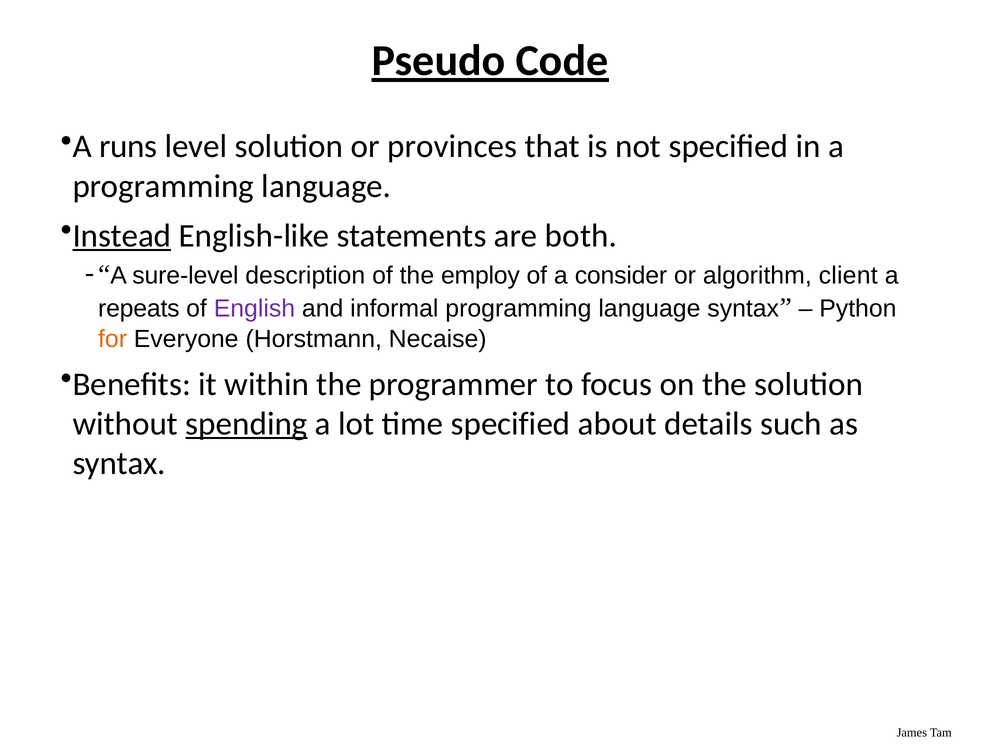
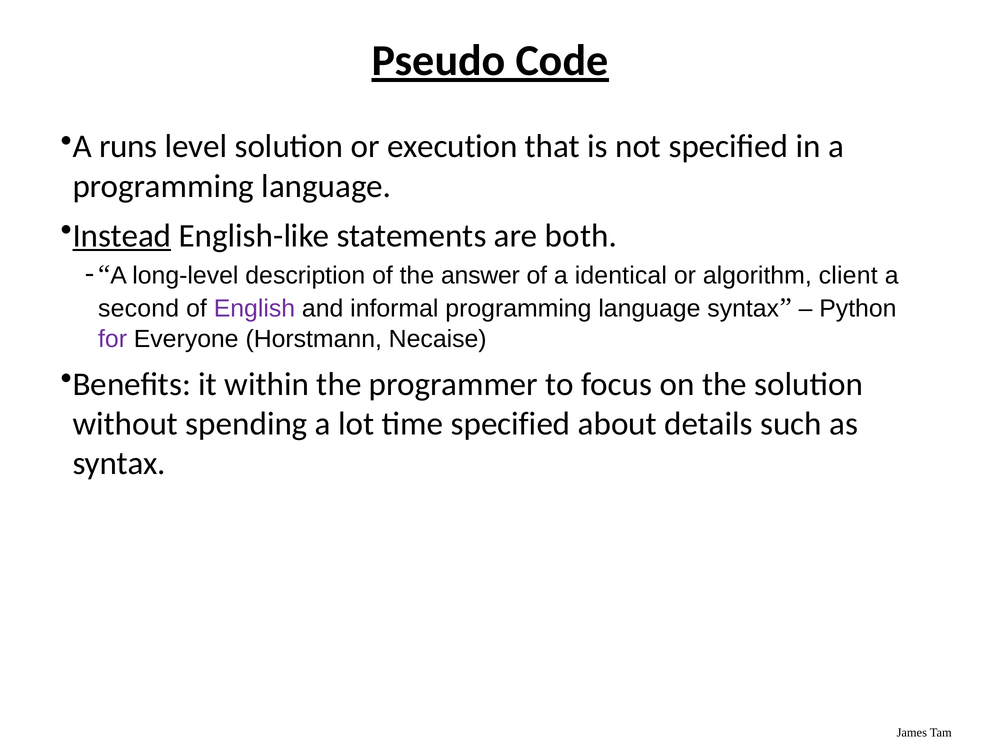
provinces: provinces -> execution
sure-level: sure-level -> long-level
employ: employ -> answer
consider: consider -> identical
repeats: repeats -> second
for colour: orange -> purple
spending underline: present -> none
